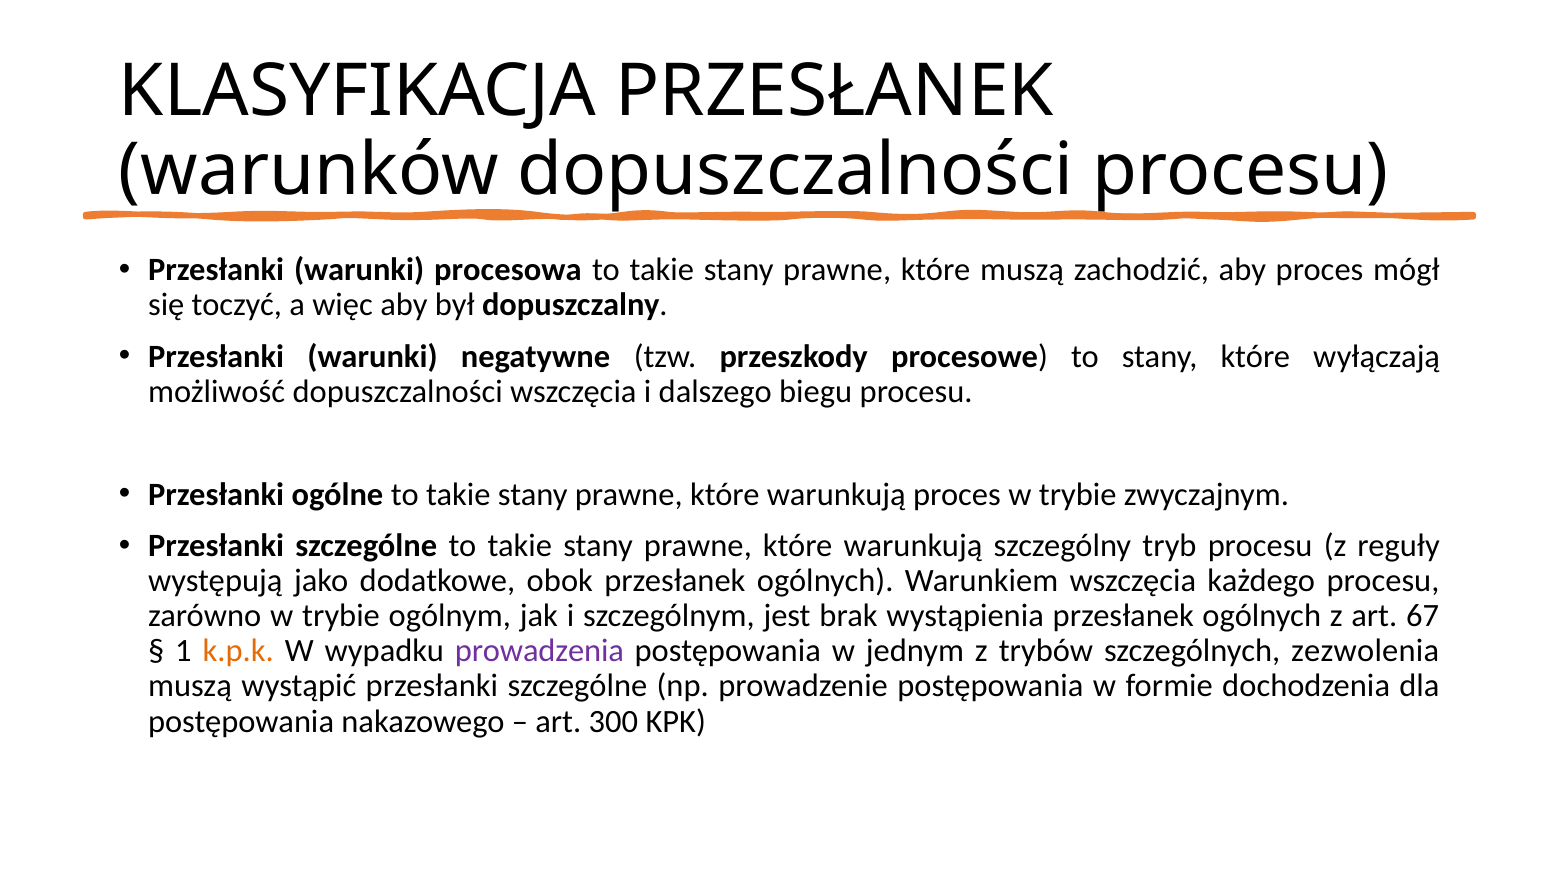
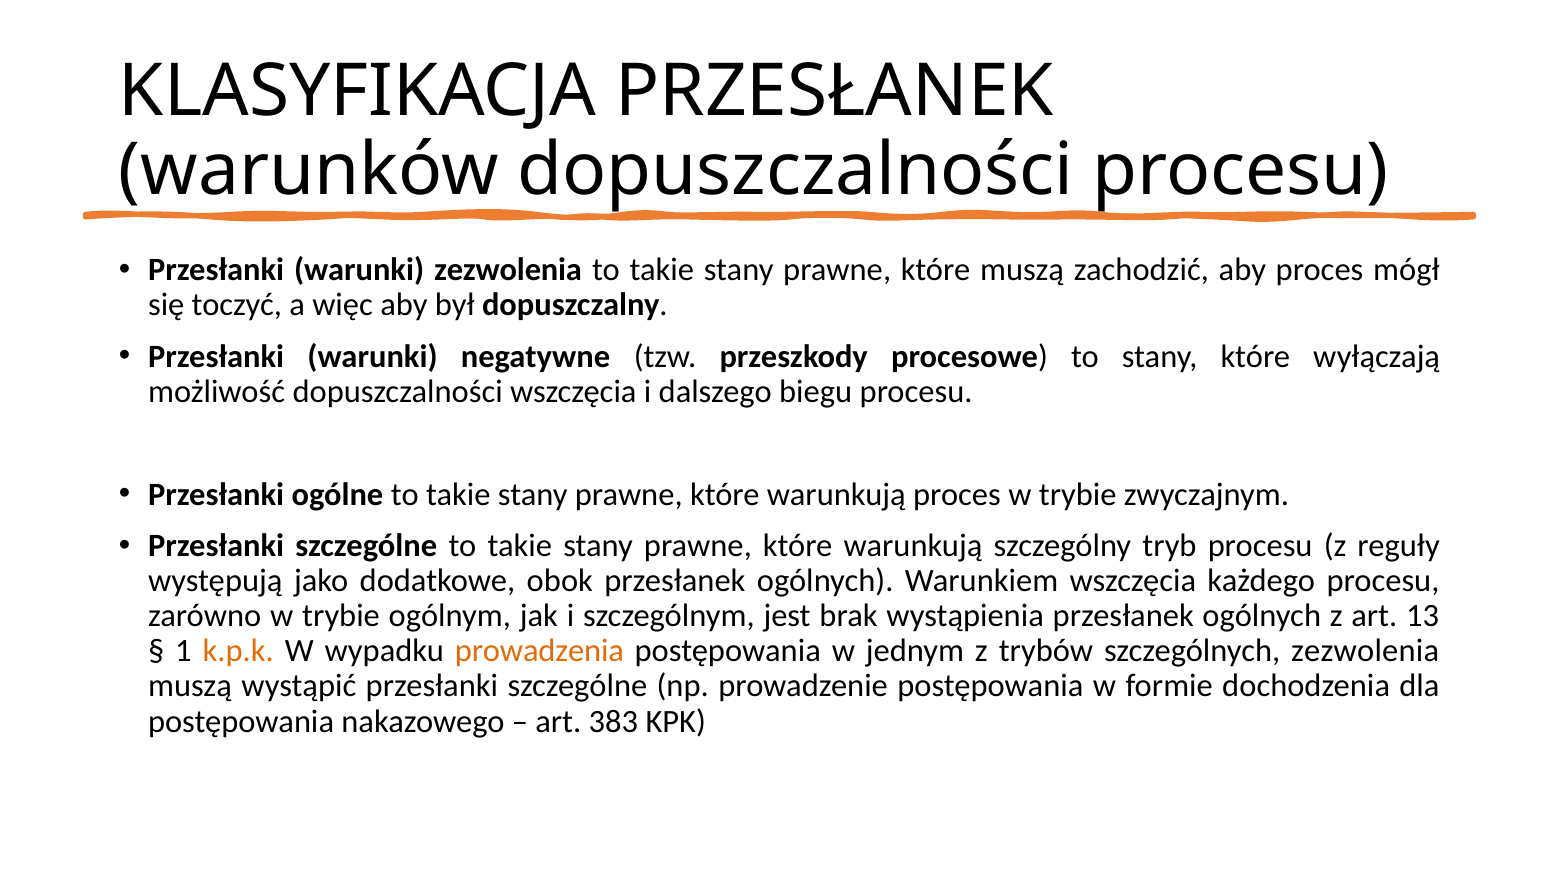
warunki procesowa: procesowa -> zezwolenia
67: 67 -> 13
prowadzenia colour: purple -> orange
300: 300 -> 383
